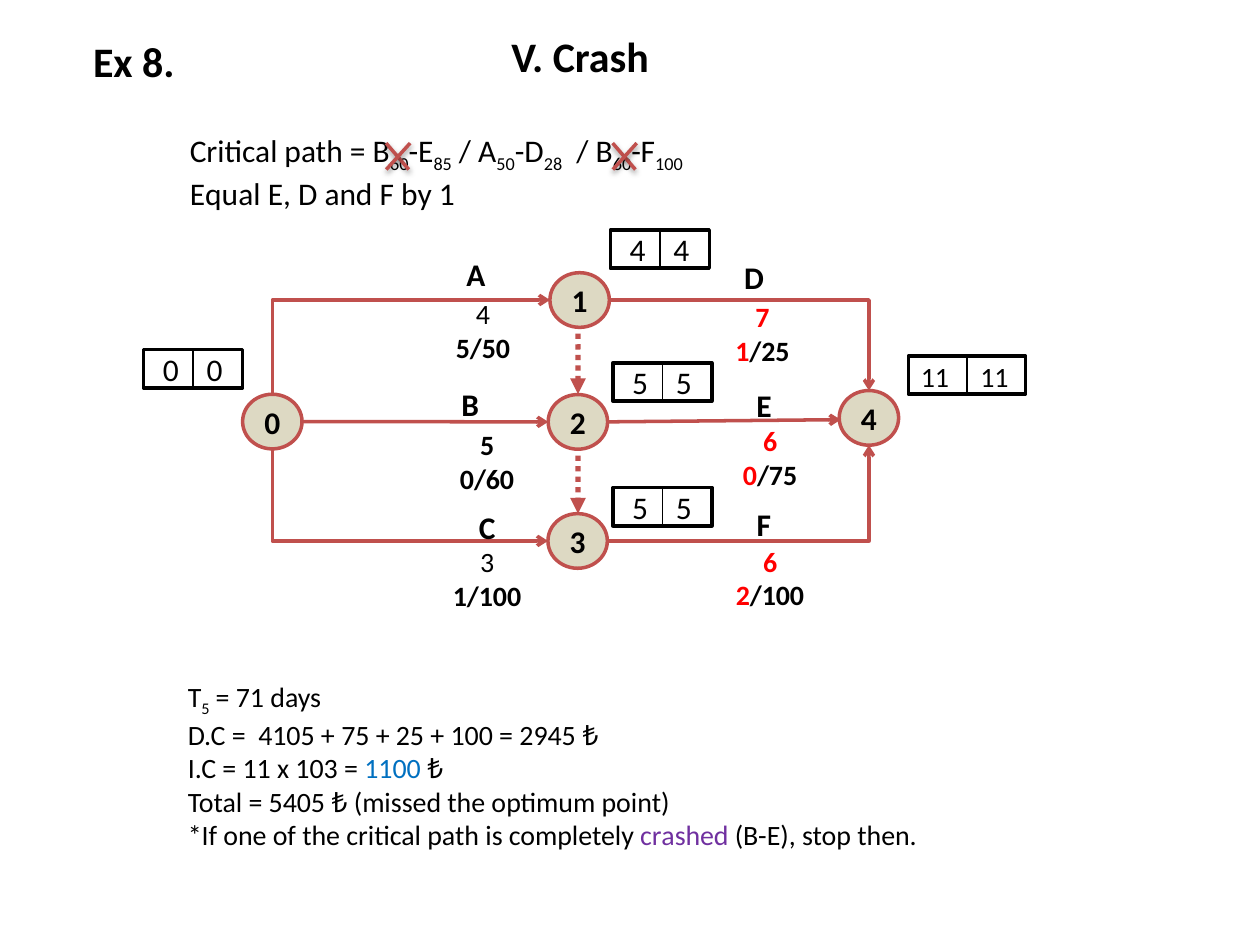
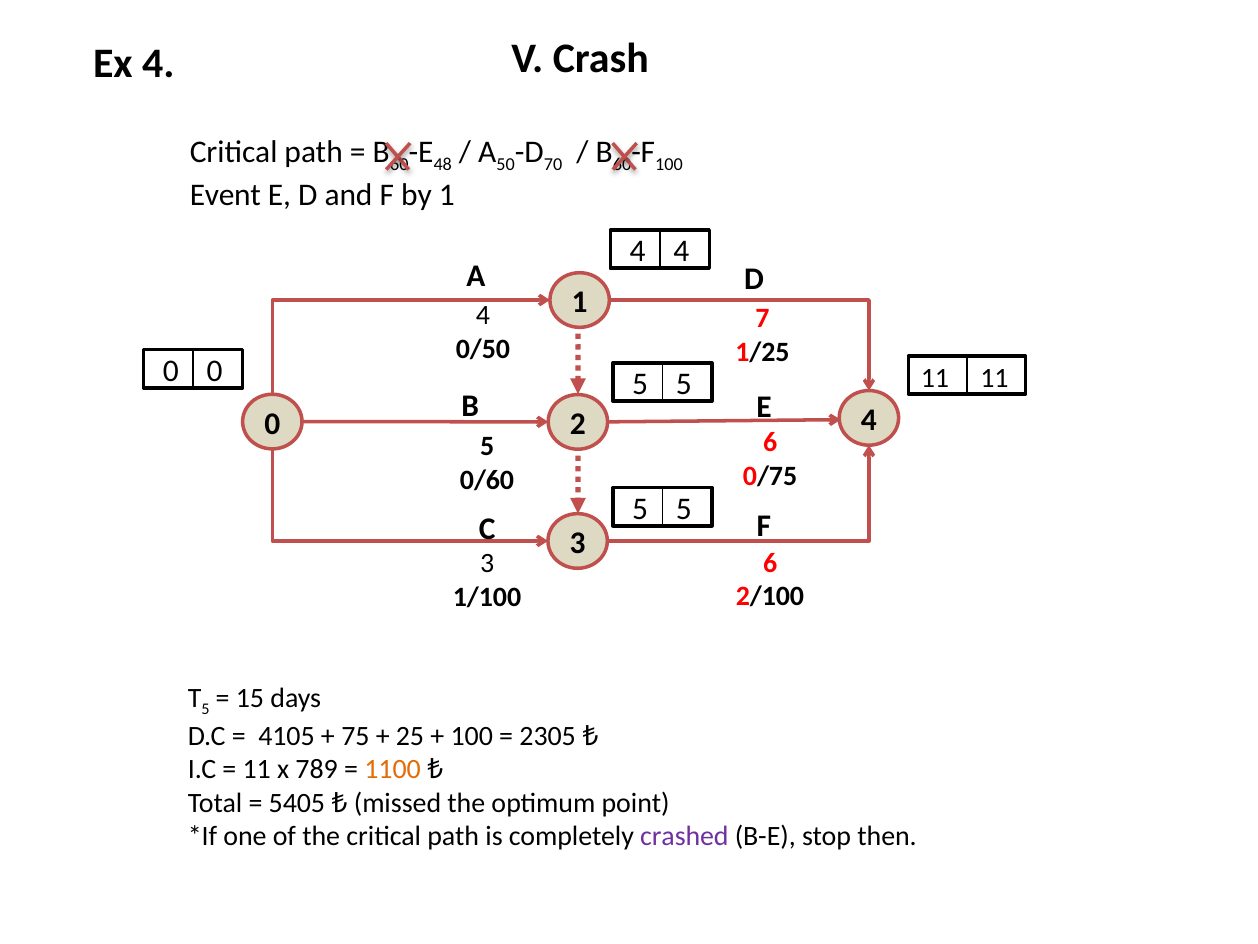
Ex 8: 8 -> 4
85: 85 -> 48
28: 28 -> 70
Equal: Equal -> Event
5/50: 5/50 -> 0/50
71: 71 -> 15
2945: 2945 -> 2305
103: 103 -> 789
1100 colour: blue -> orange
